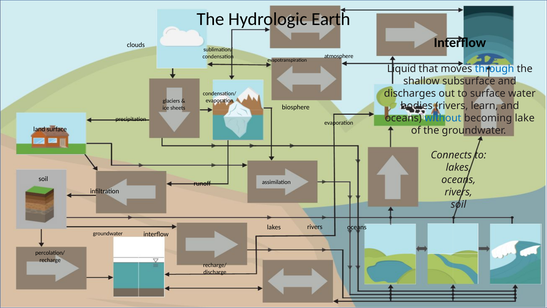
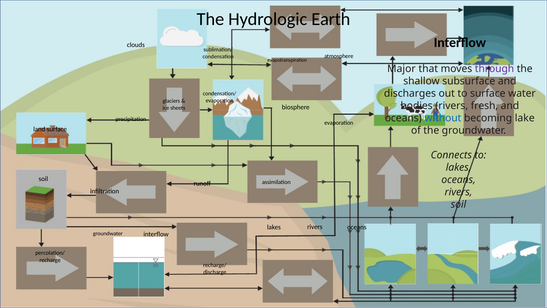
Liquid: Liquid -> Major
through colour: blue -> purple
learn: learn -> fresh
